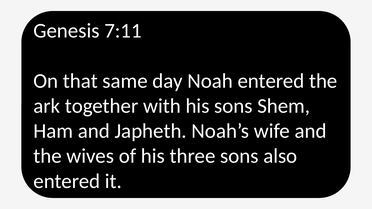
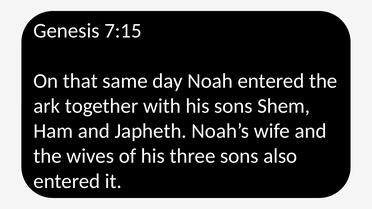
7:11: 7:11 -> 7:15
